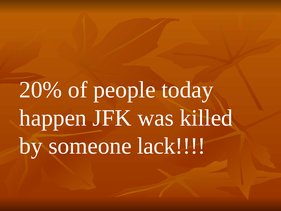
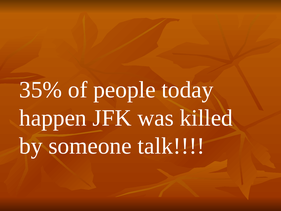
20%: 20% -> 35%
lack: lack -> talk
